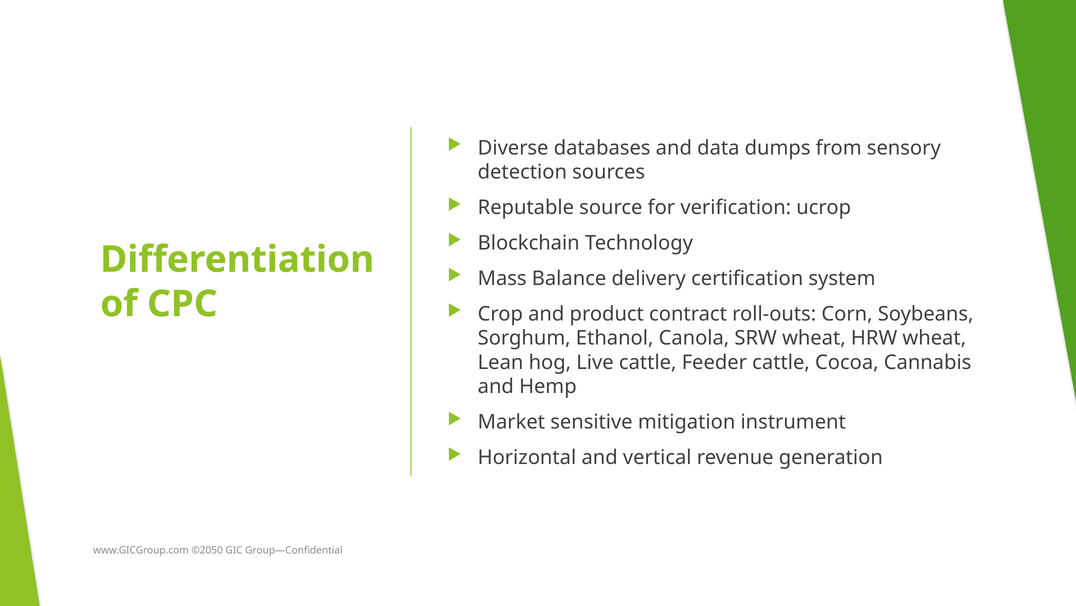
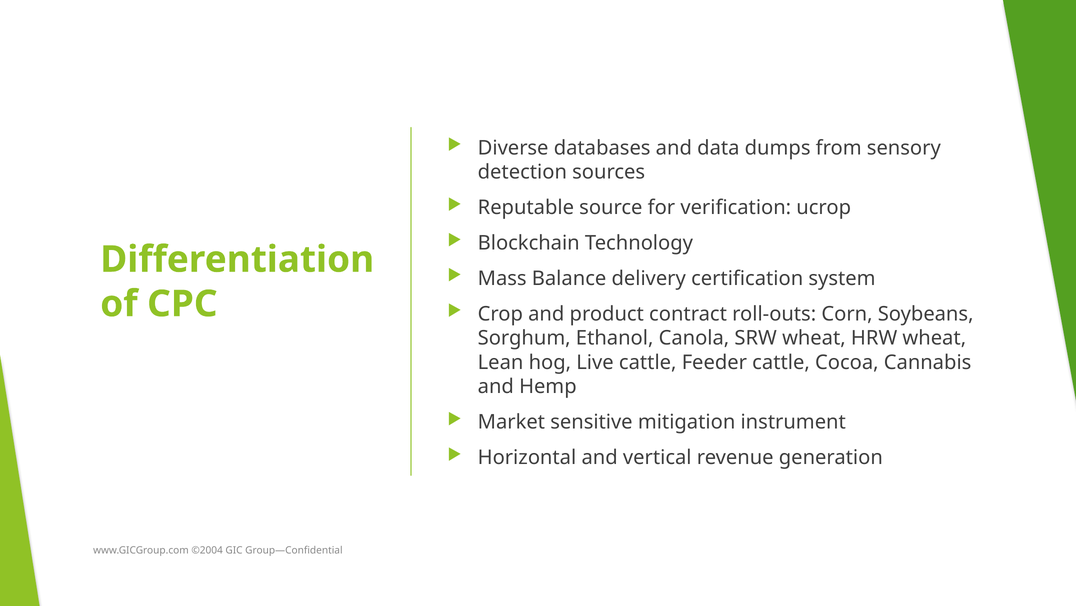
©2050: ©2050 -> ©2004
